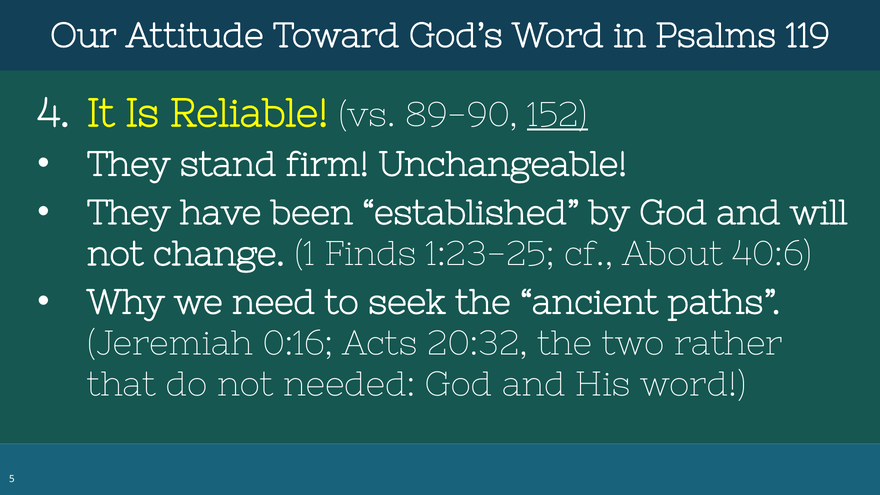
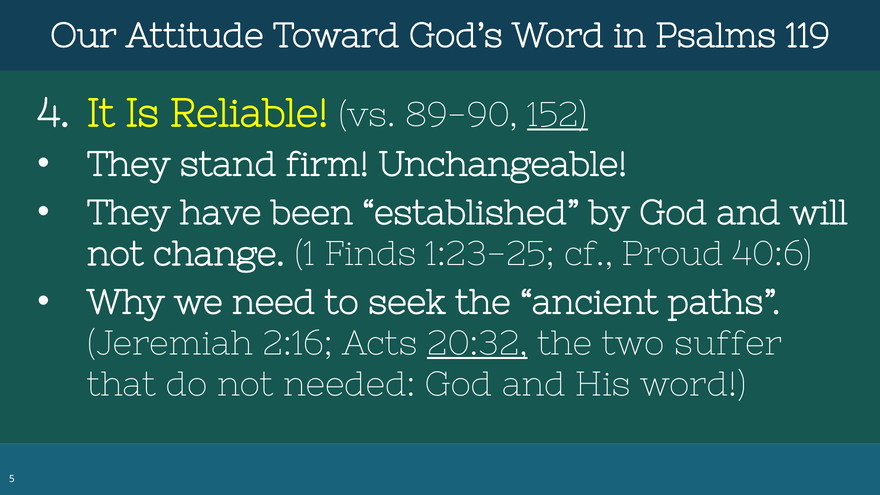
About: About -> Proud
0:16: 0:16 -> 2:16
20:32 underline: none -> present
rather: rather -> suffer
